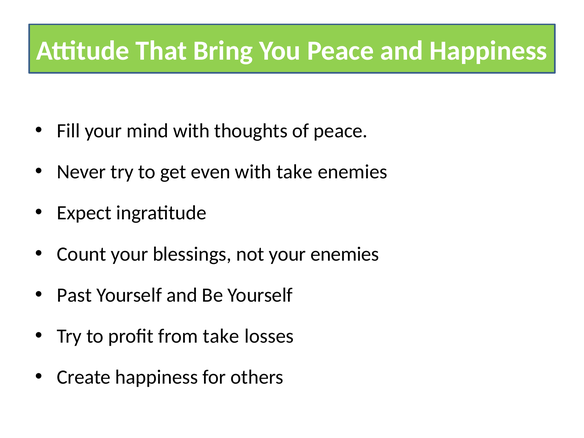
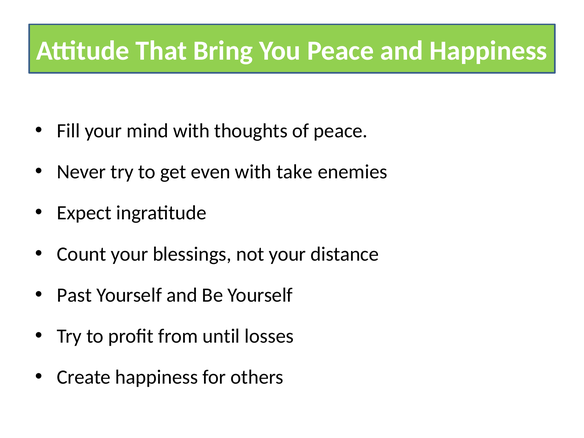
your enemies: enemies -> distance
from take: take -> until
